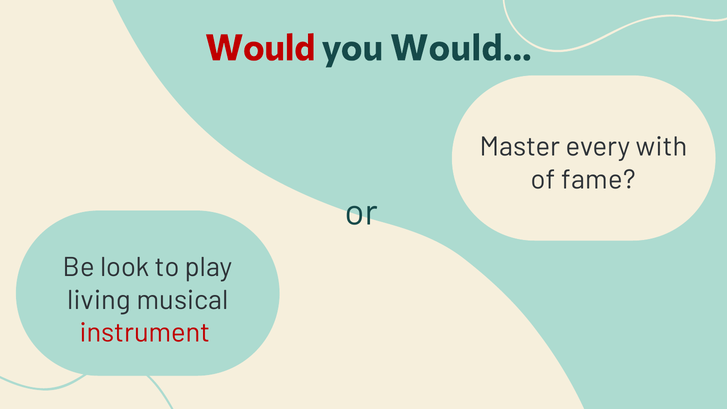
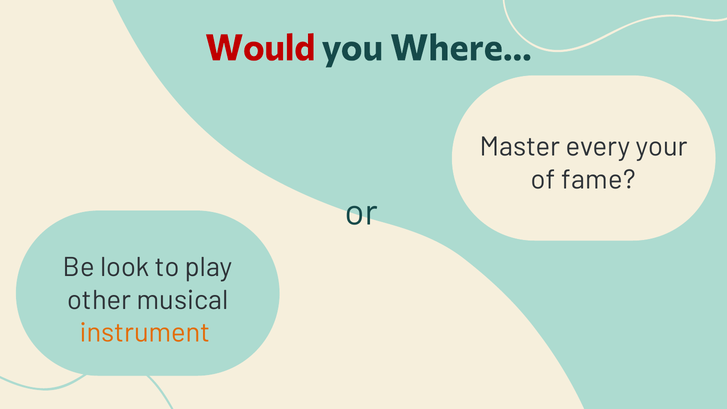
Would…: Would… -> Where…
with: with -> your
living: living -> other
instrument colour: red -> orange
